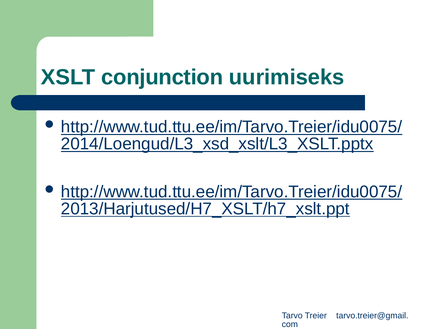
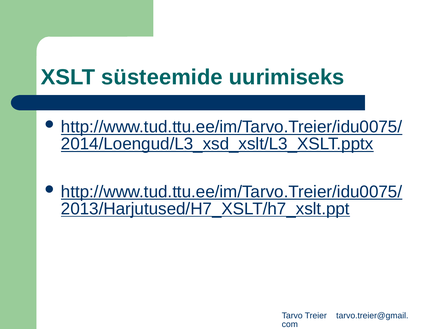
conjunction: conjunction -> süsteemide
